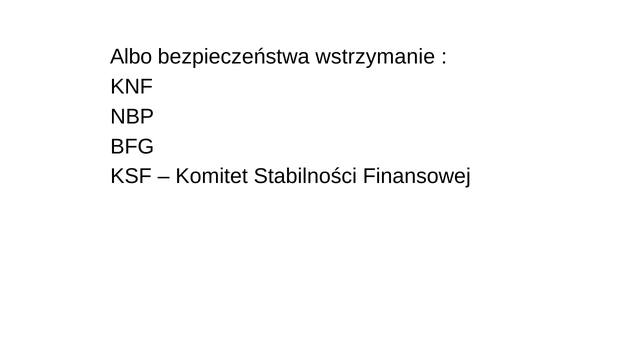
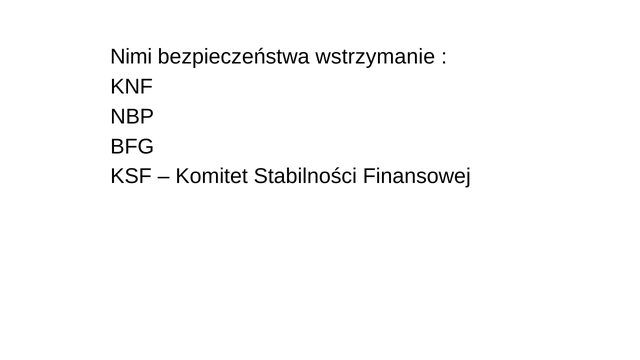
Albo: Albo -> Nimi
